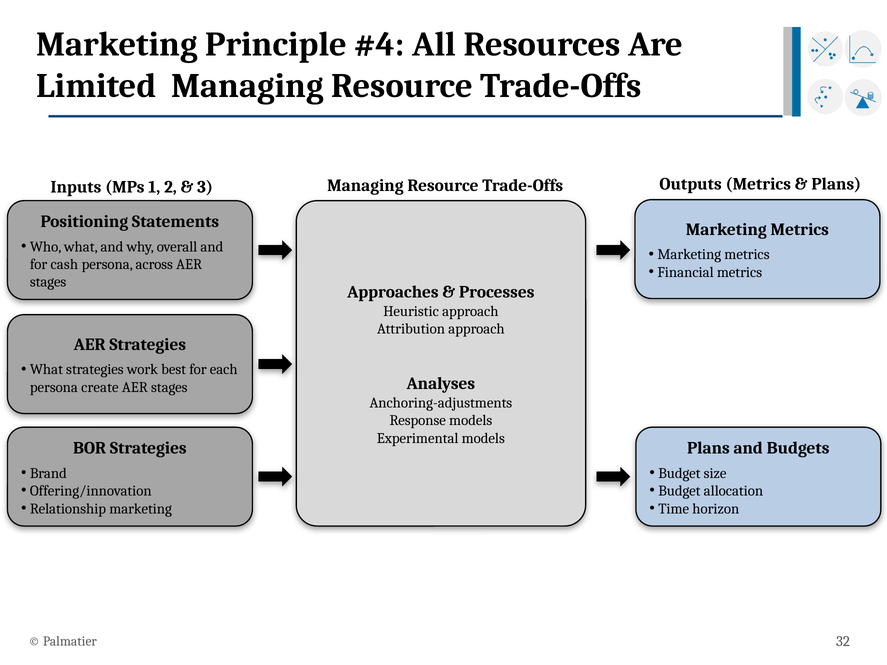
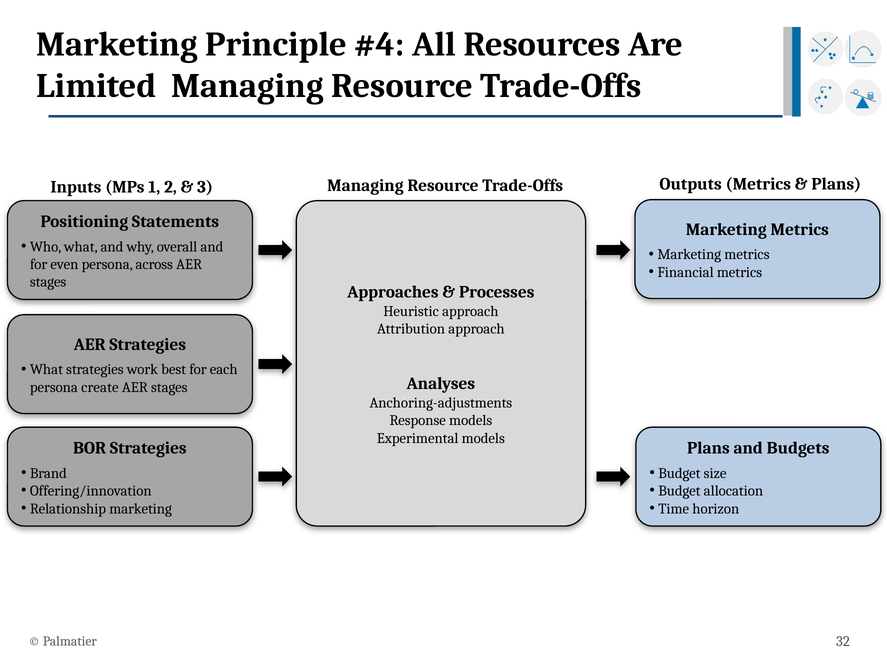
cash: cash -> even
